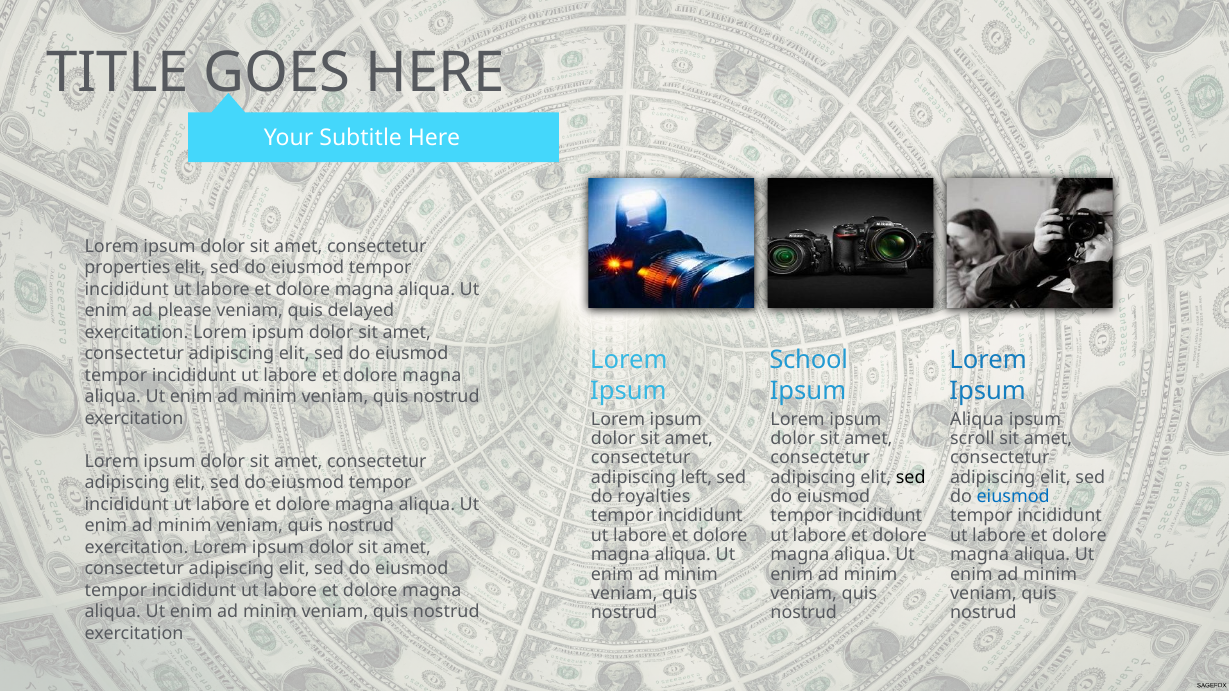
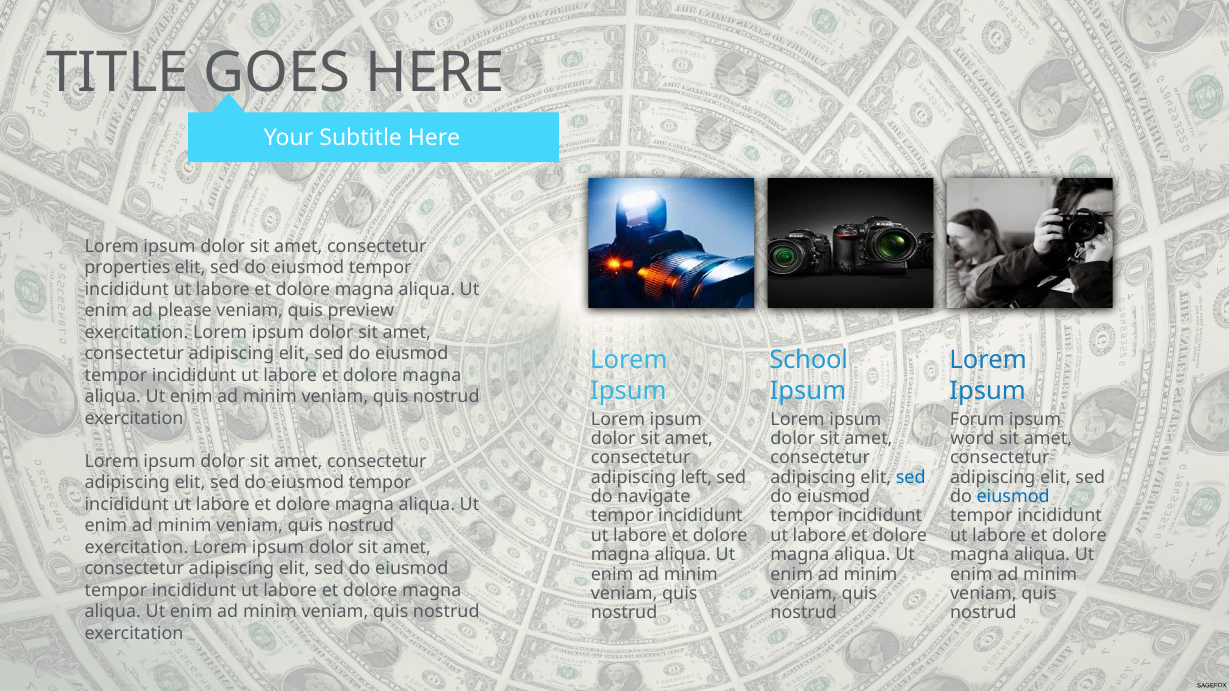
delayed: delayed -> preview
Aliqua at (977, 419): Aliqua -> Forum
scroll: scroll -> word
sed at (911, 477) colour: black -> blue
royalties: royalties -> navigate
